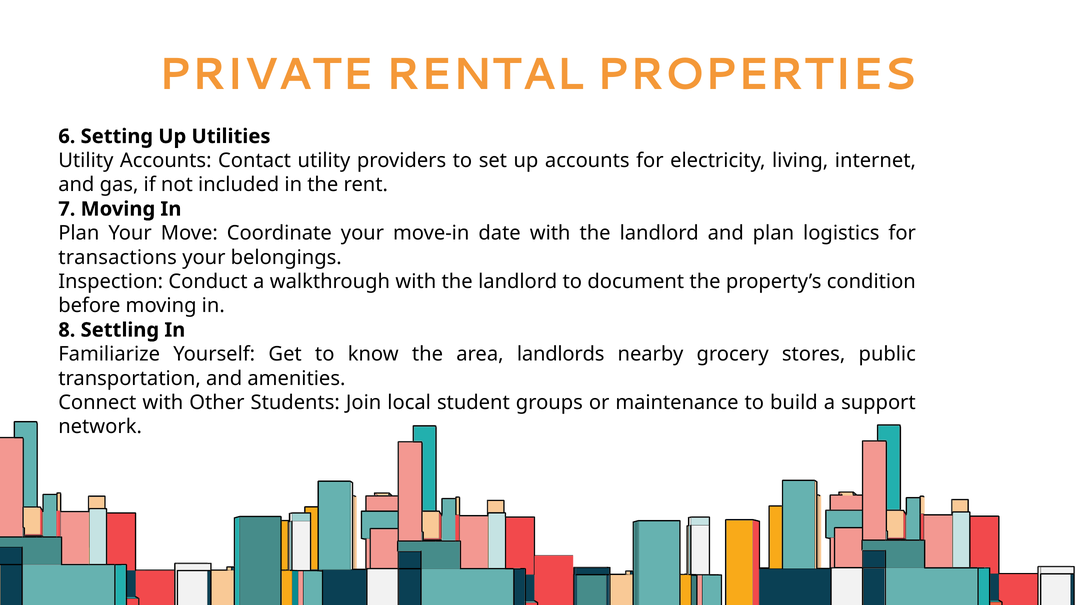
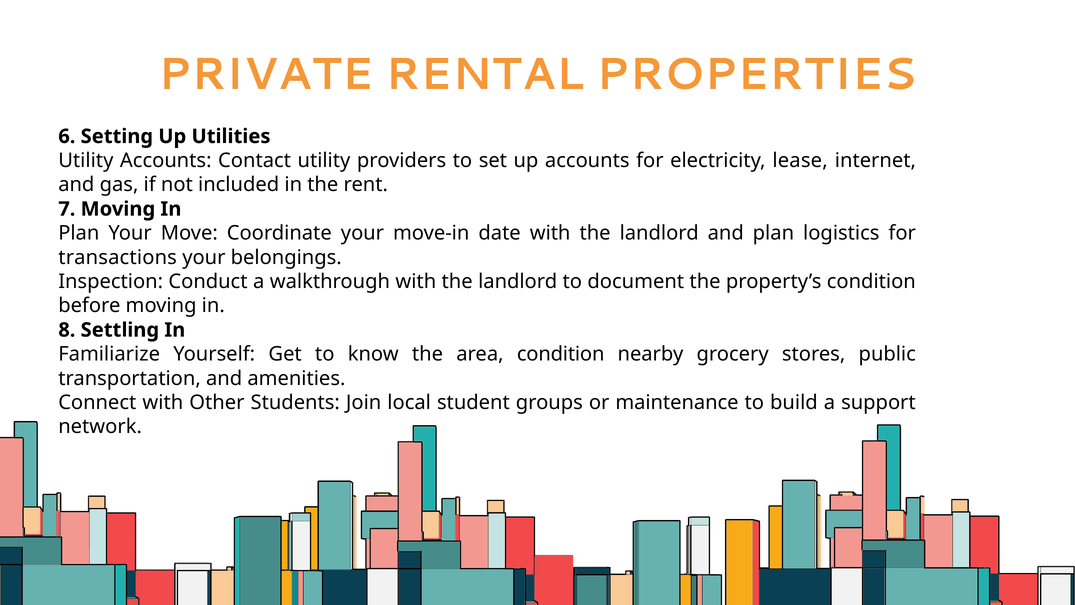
living: living -> lease
area landlords: landlords -> condition
